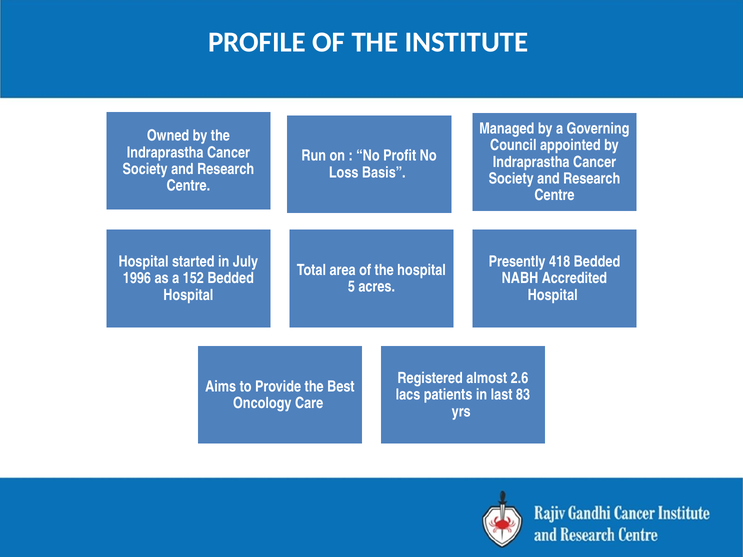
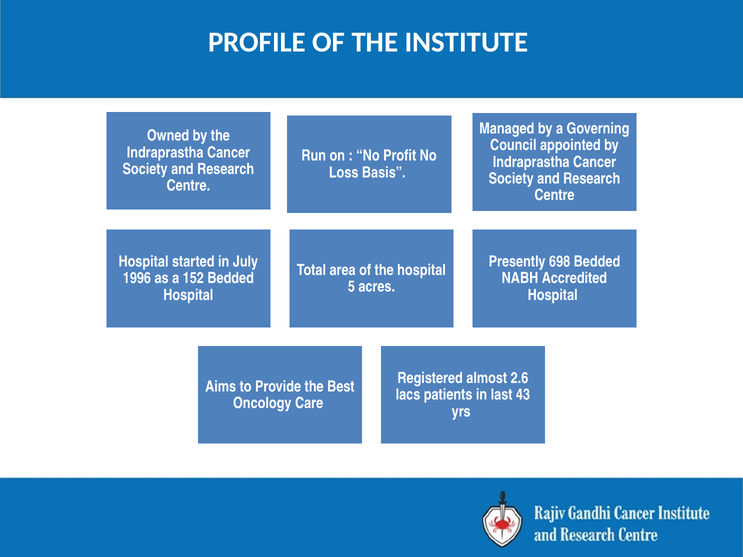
418: 418 -> 698
83: 83 -> 43
